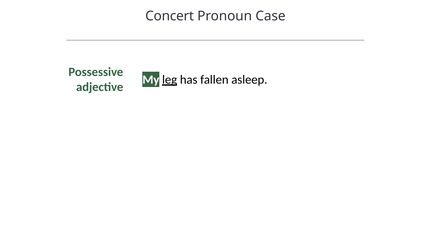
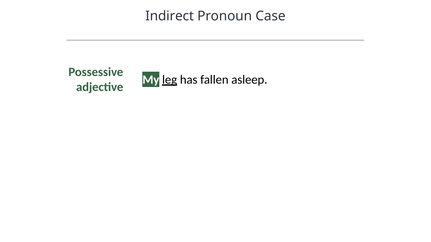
Concert: Concert -> Indirect
